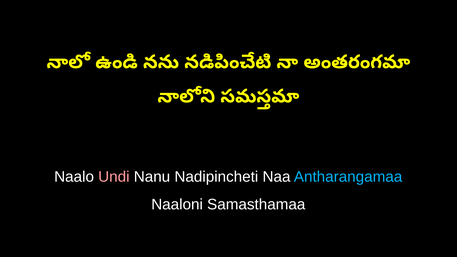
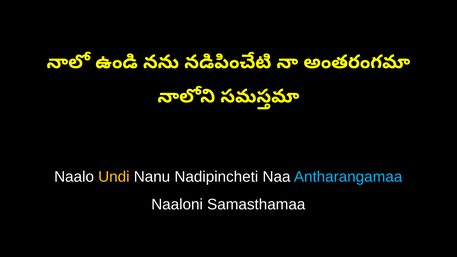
Undi colour: pink -> yellow
